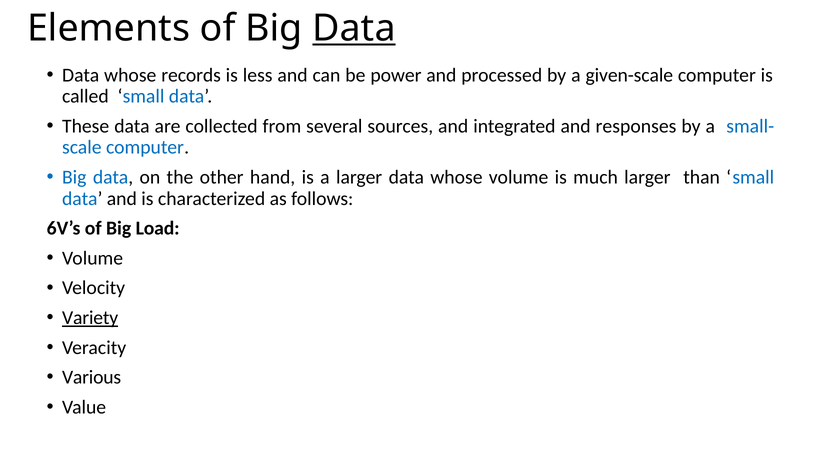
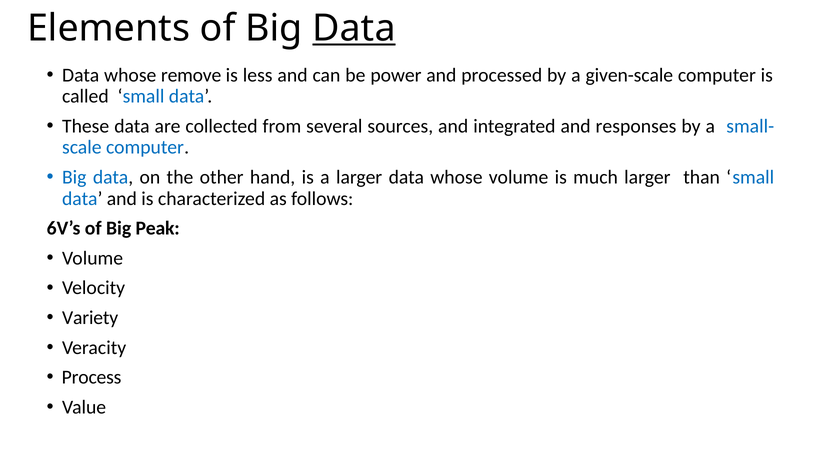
records: records -> remove
Load: Load -> Peak
Variety underline: present -> none
Various: Various -> Process
